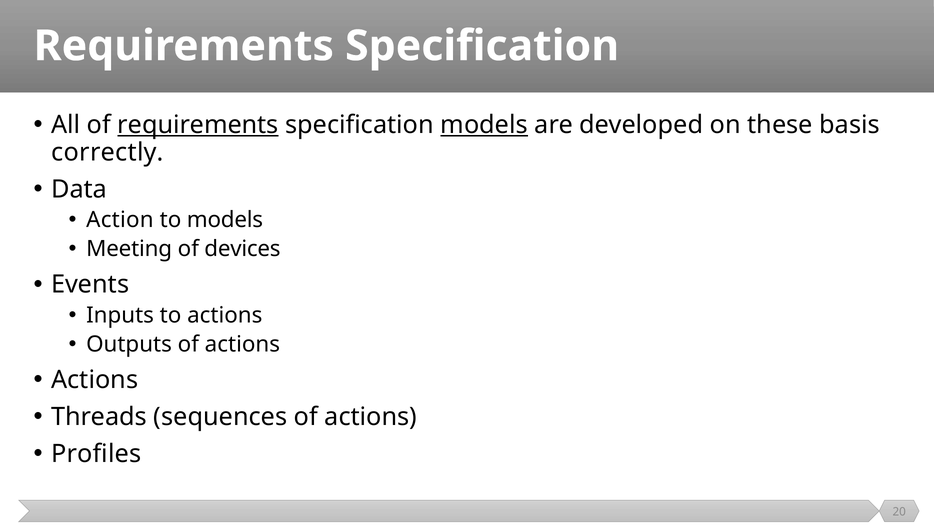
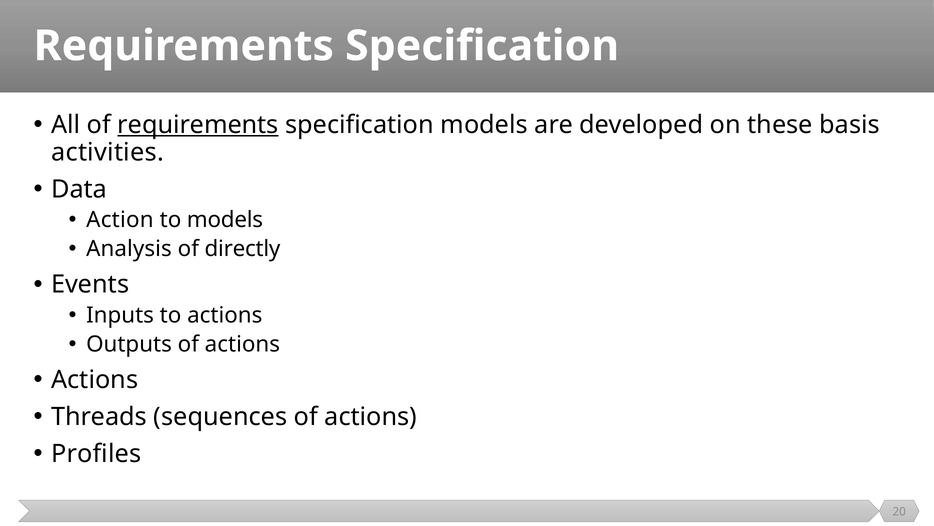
models at (484, 125) underline: present -> none
correctly: correctly -> activities
Meeting: Meeting -> Analysis
devices: devices -> directly
